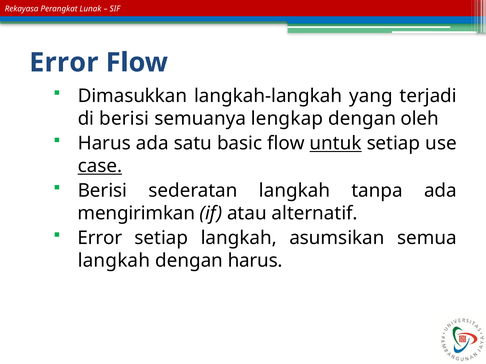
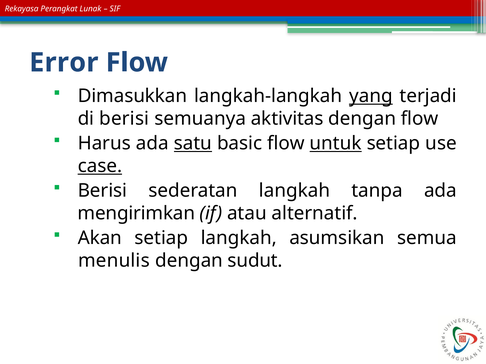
yang underline: none -> present
lengkap: lengkap -> aktivitas
dengan oleh: oleh -> flow
satu underline: none -> present
Error at (100, 238): Error -> Akan
langkah at (114, 261): langkah -> menulis
dengan harus: harus -> sudut
